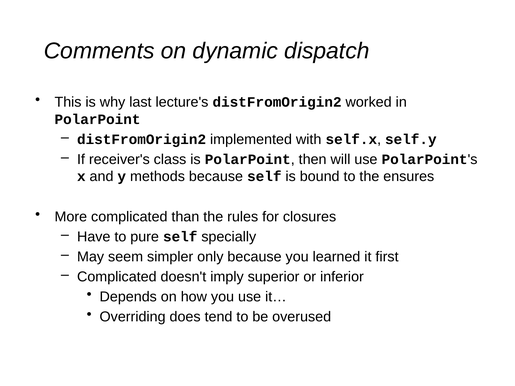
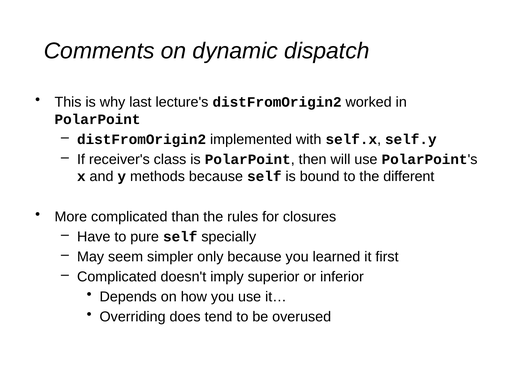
ensures: ensures -> different
